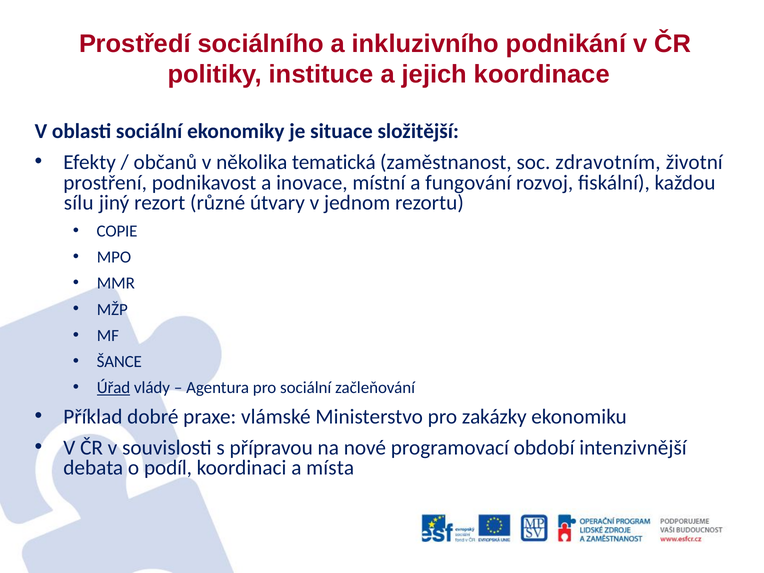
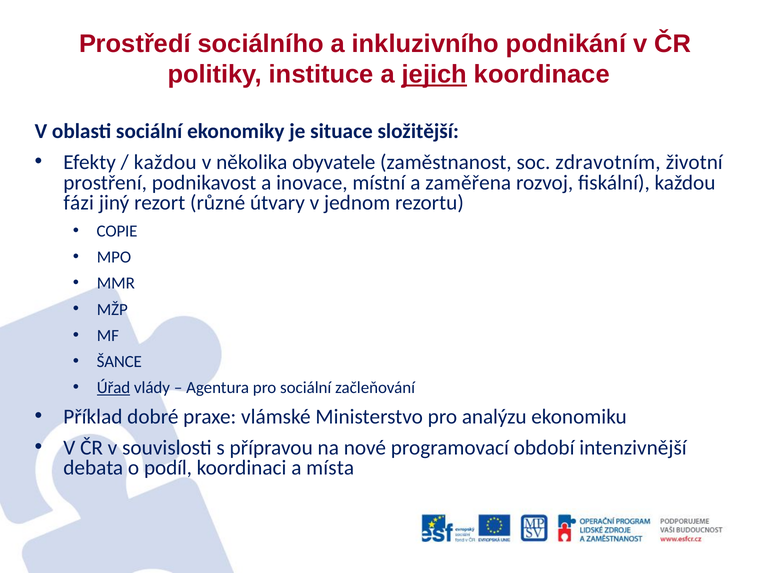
jejich underline: none -> present
občanů at (165, 162): občanů -> každou
tematická: tematická -> obyvatele
fungování: fungování -> zaměřena
sílu: sílu -> fázi
zakázky: zakázky -> analýzu
